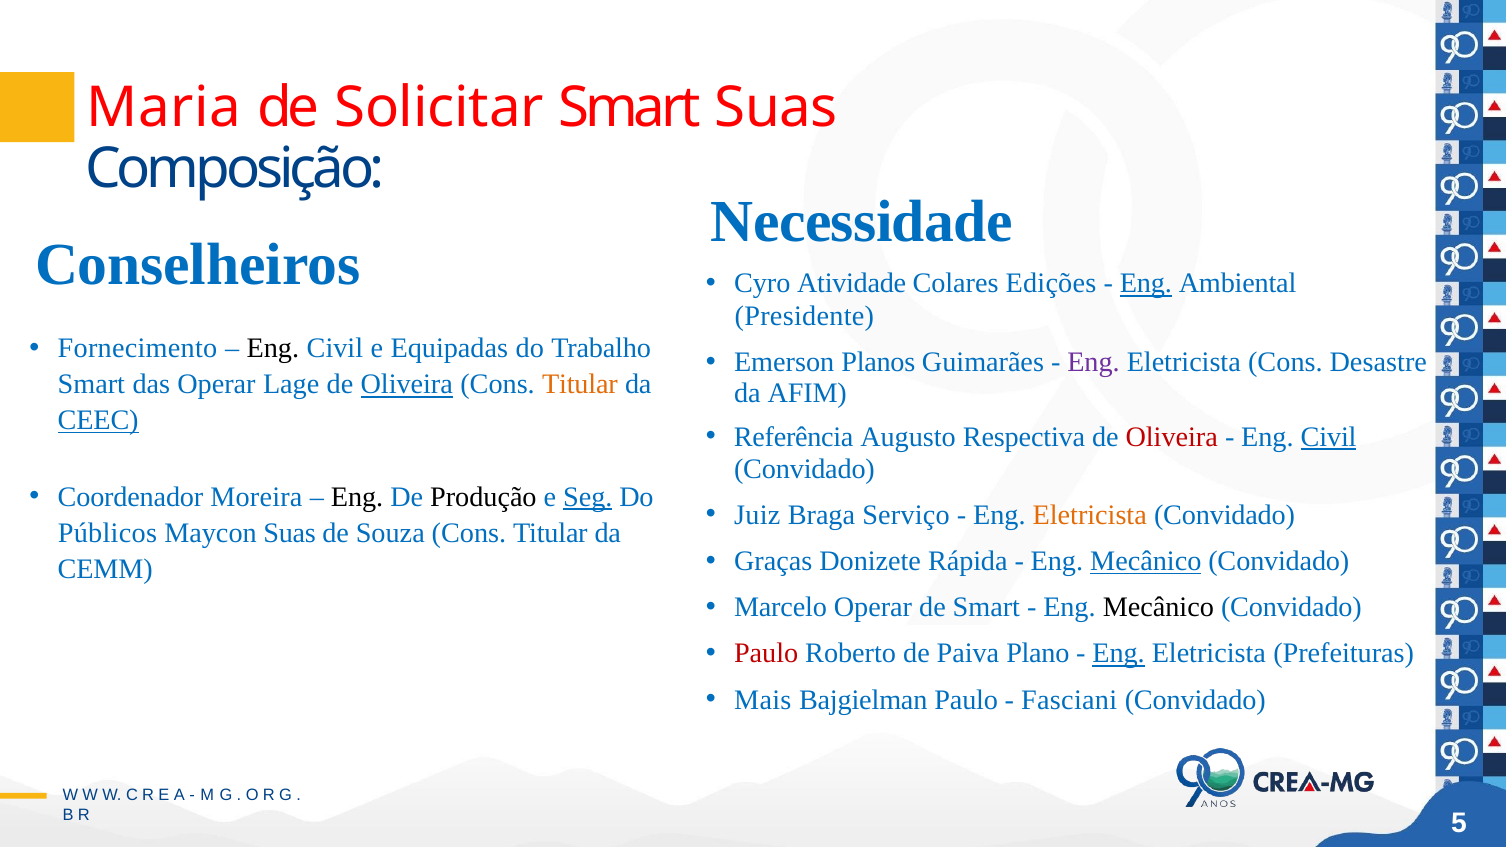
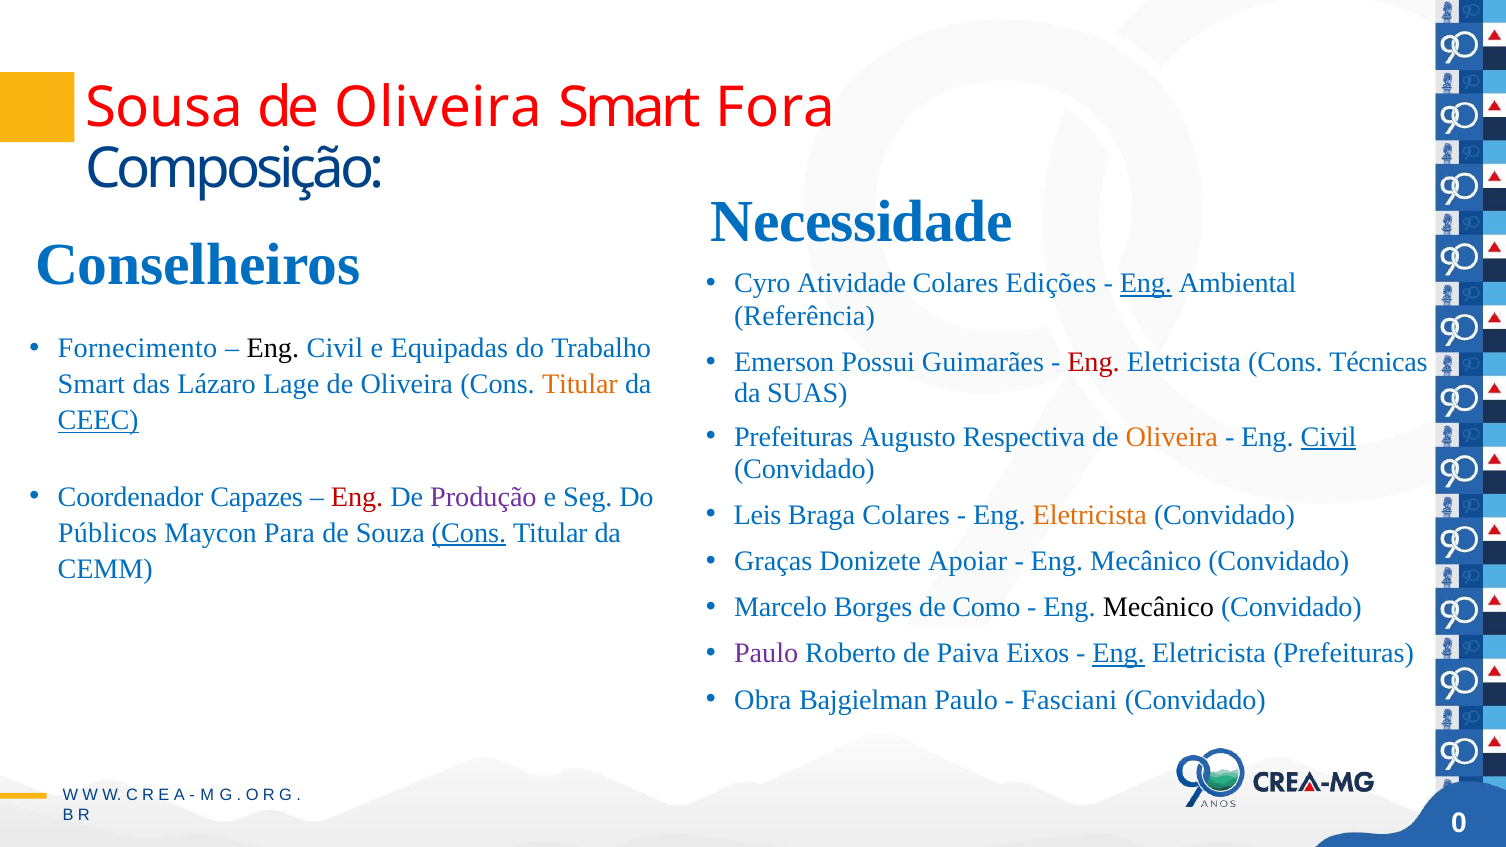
Maria: Maria -> Sousa
Solicitar at (439, 108): Solicitar -> Oliveira
Smart Suas: Suas -> Fora
Presidente: Presidente -> Referência
Planos: Planos -> Possui
Eng at (1093, 362) colour: purple -> red
Desastre: Desastre -> Técnicas
das Operar: Operar -> Lázaro
Oliveira at (407, 385) underline: present -> none
AFIM: AFIM -> SUAS
Referência at (794, 437): Referência -> Prefeituras
Oliveira at (1172, 437) colour: red -> orange
Moreira: Moreira -> Capazes
Eng at (357, 497) colour: black -> red
Produção colour: black -> purple
Seg underline: present -> none
Juiz: Juiz -> Leis
Braga Serviço: Serviço -> Colares
Maycon Suas: Suas -> Para
Cons at (469, 533) underline: none -> present
Rápida: Rápida -> Apoiar
Mecânico at (1146, 562) underline: present -> none
Marcelo Operar: Operar -> Borges
de Smart: Smart -> Como
Paulo at (766, 654) colour: red -> purple
Plano: Plano -> Eixos
Mais: Mais -> Obra
5: 5 -> 0
